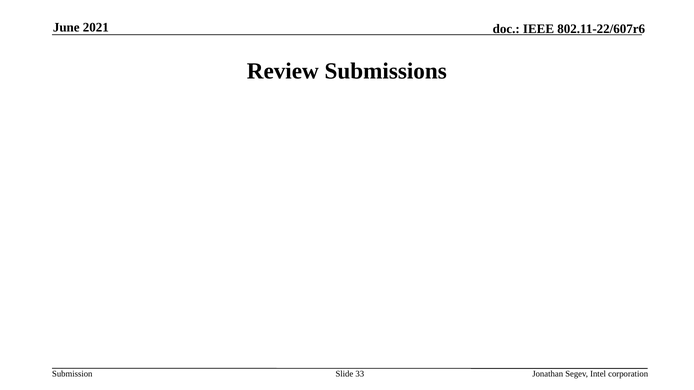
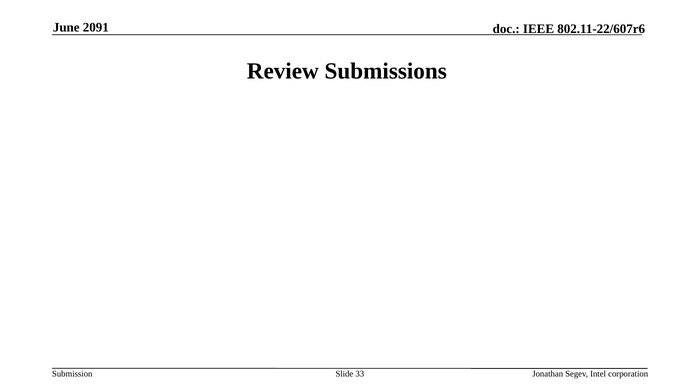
2021: 2021 -> 2091
